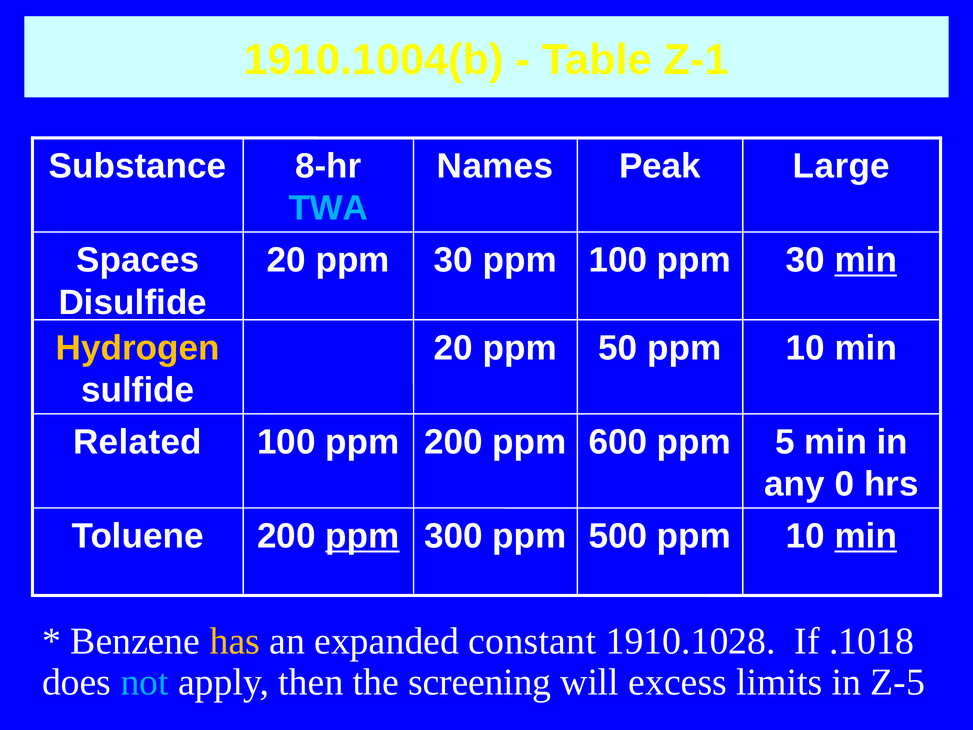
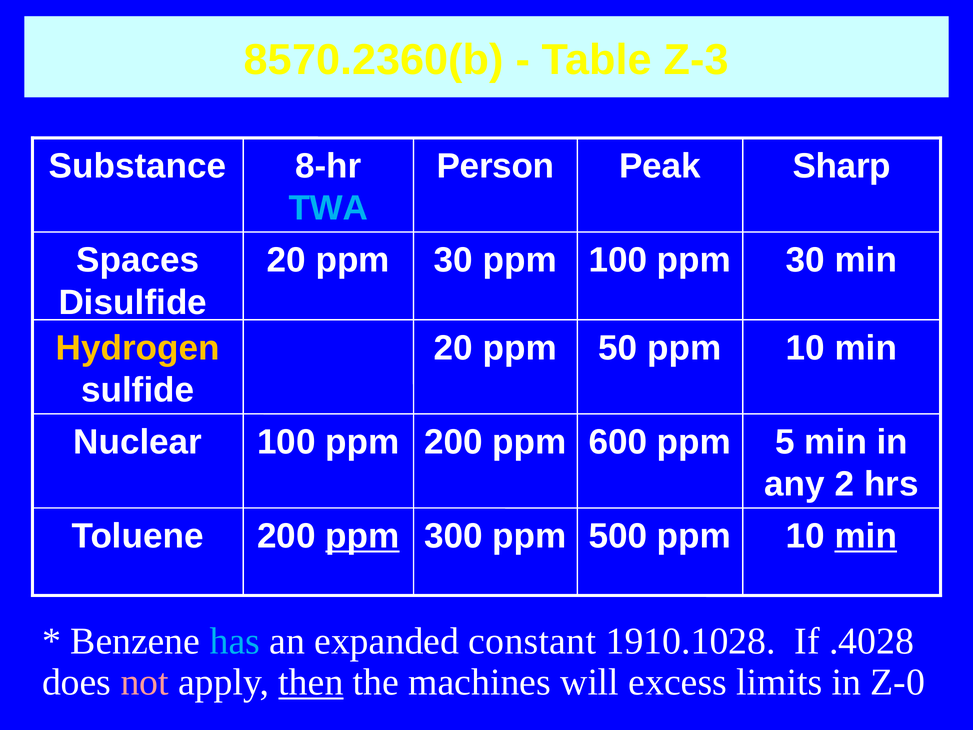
1910.1004(b: 1910.1004(b -> 8570.2360(b
Z-1: Z-1 -> Z-3
Names: Names -> Person
Large: Large -> Sharp
min at (866, 260) underline: present -> none
Related: Related -> Nuclear
0: 0 -> 2
has colour: yellow -> light blue
.1018: .1018 -> .4028
not colour: light blue -> pink
then underline: none -> present
screening: screening -> machines
Z-5: Z-5 -> Z-0
